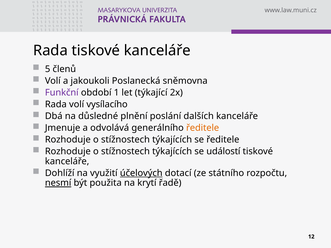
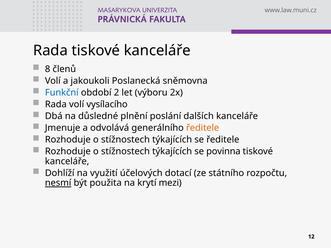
5: 5 -> 8
Funkční colour: purple -> blue
1: 1 -> 2
týkající: týkající -> výboru
událostí: událostí -> povinna
účelových underline: present -> none
řadě: řadě -> mezi
